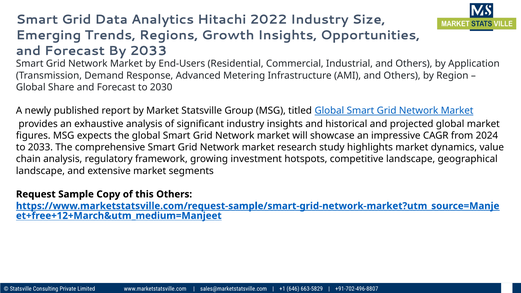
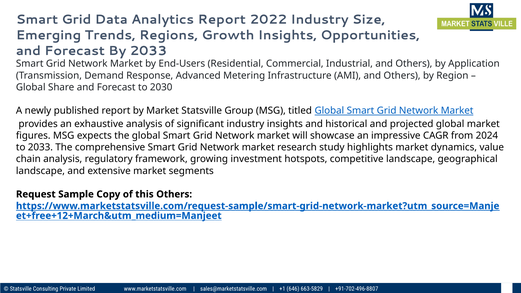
Analytics Hitachi: Hitachi -> Report
